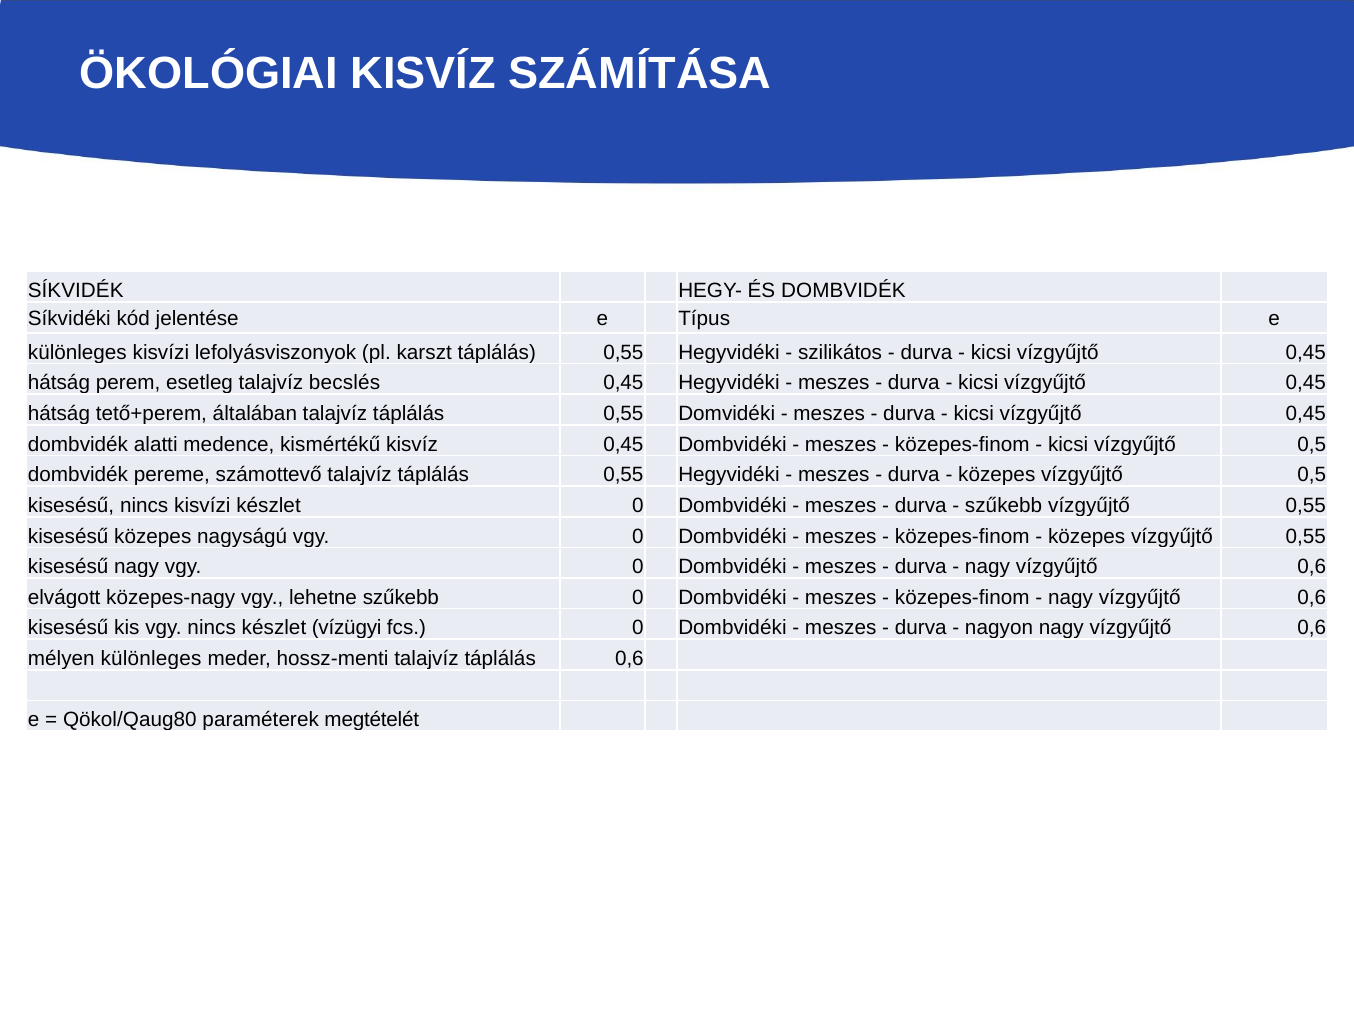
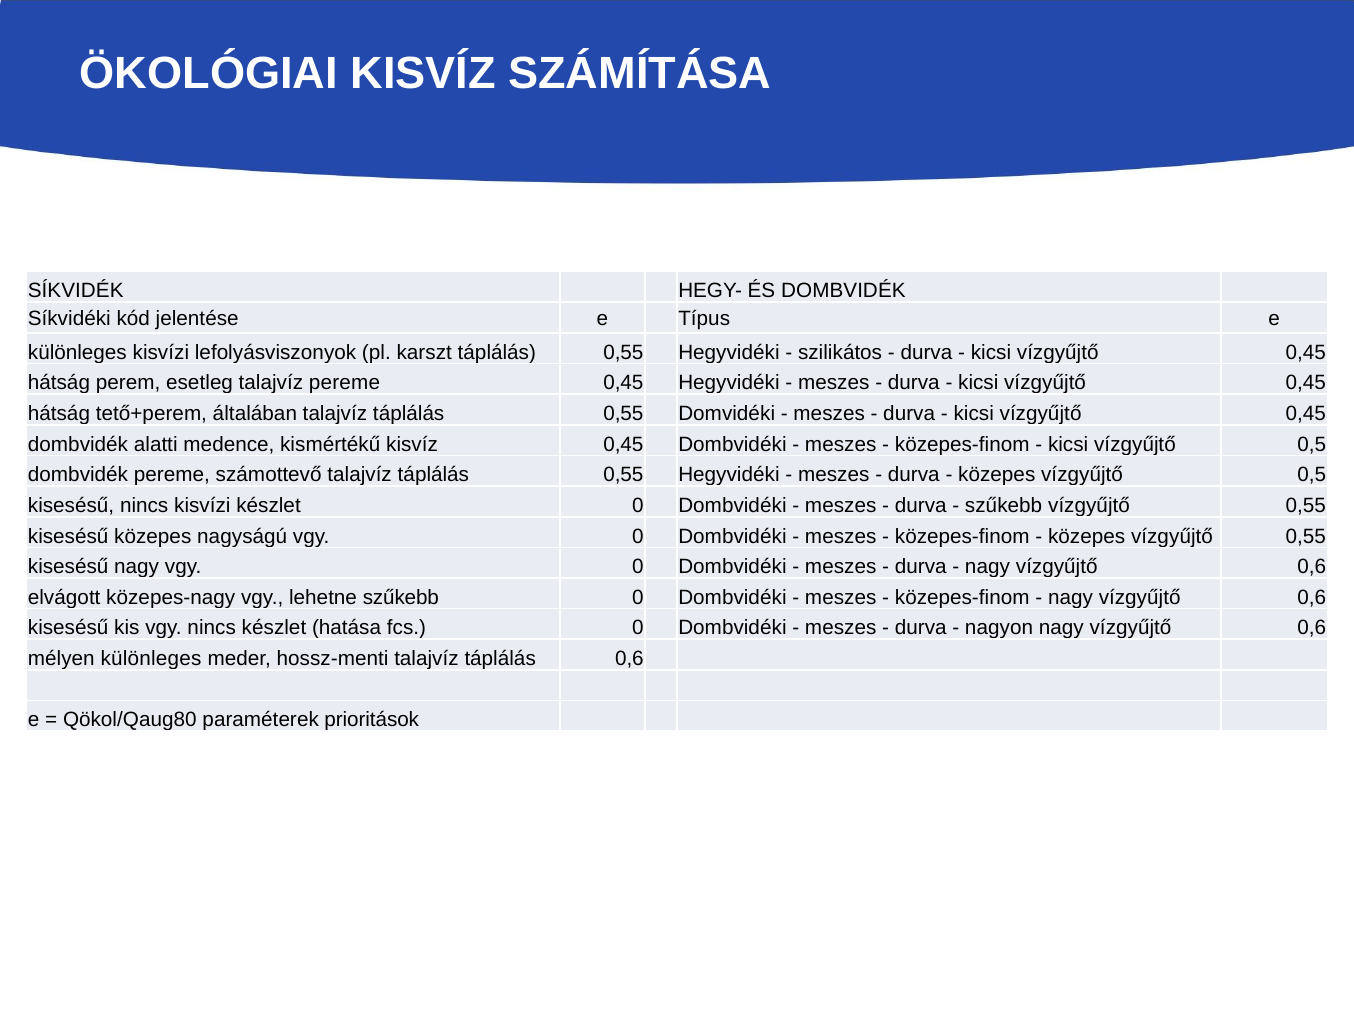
talajvíz becslés: becslés -> pereme
vízügyi: vízügyi -> hatása
megtételét: megtételét -> prioritások
